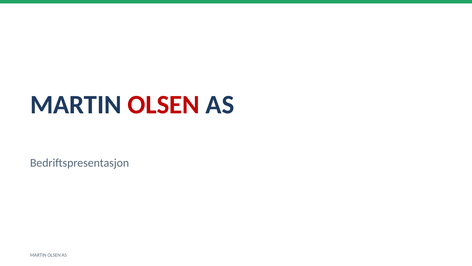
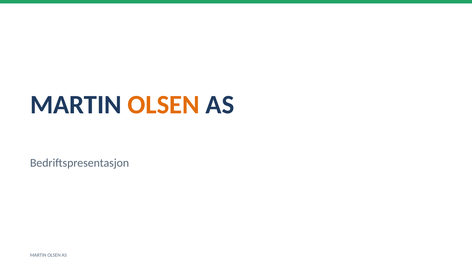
OLSEN at (164, 105) colour: red -> orange
